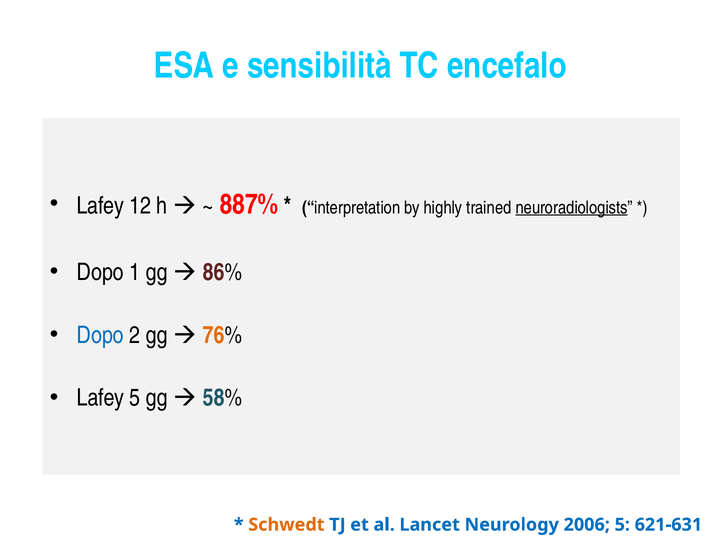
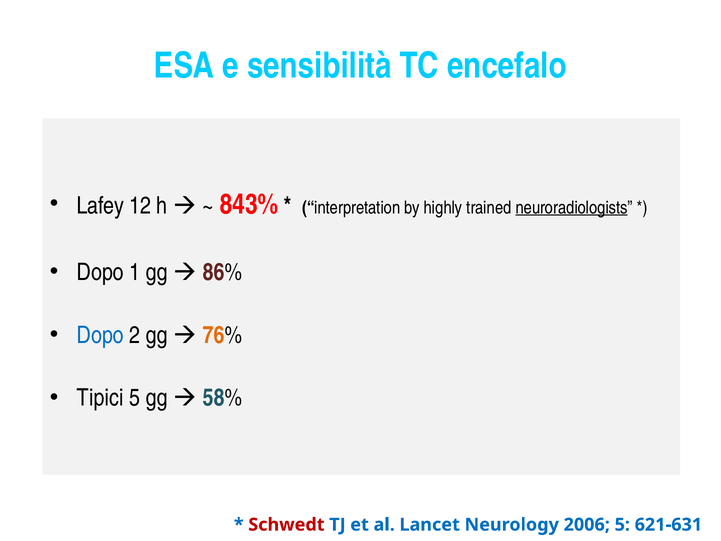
887%: 887% -> 843%
Lafey at (101, 398): Lafey -> Tipici
Schwedt colour: orange -> red
